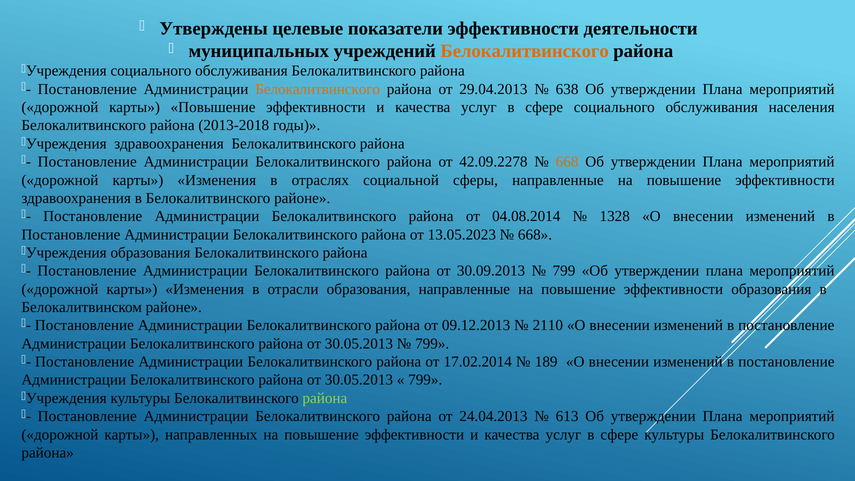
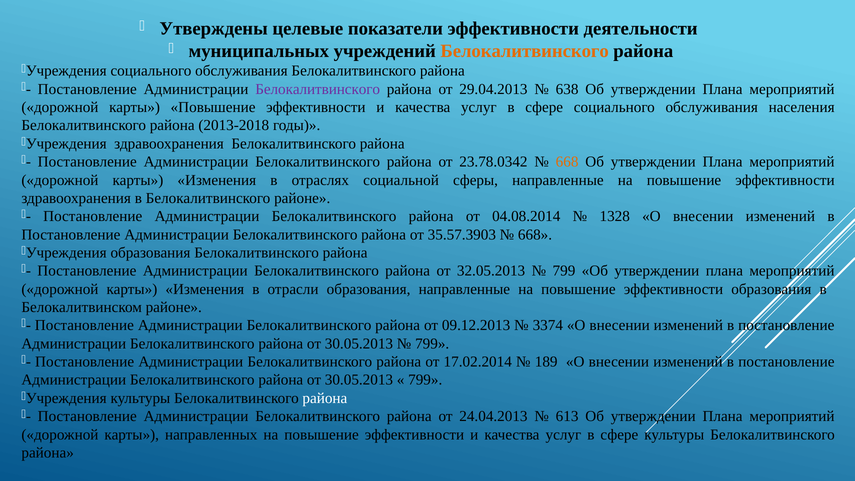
Белокалитвинского at (318, 89) colour: orange -> purple
42.09.2278: 42.09.2278 -> 23.78.0342
13.05.2023: 13.05.2023 -> 35.57.3903
30.09.2013: 30.09.2013 -> 32.05.2013
2110: 2110 -> 3374
района at (325, 398) colour: light green -> white
